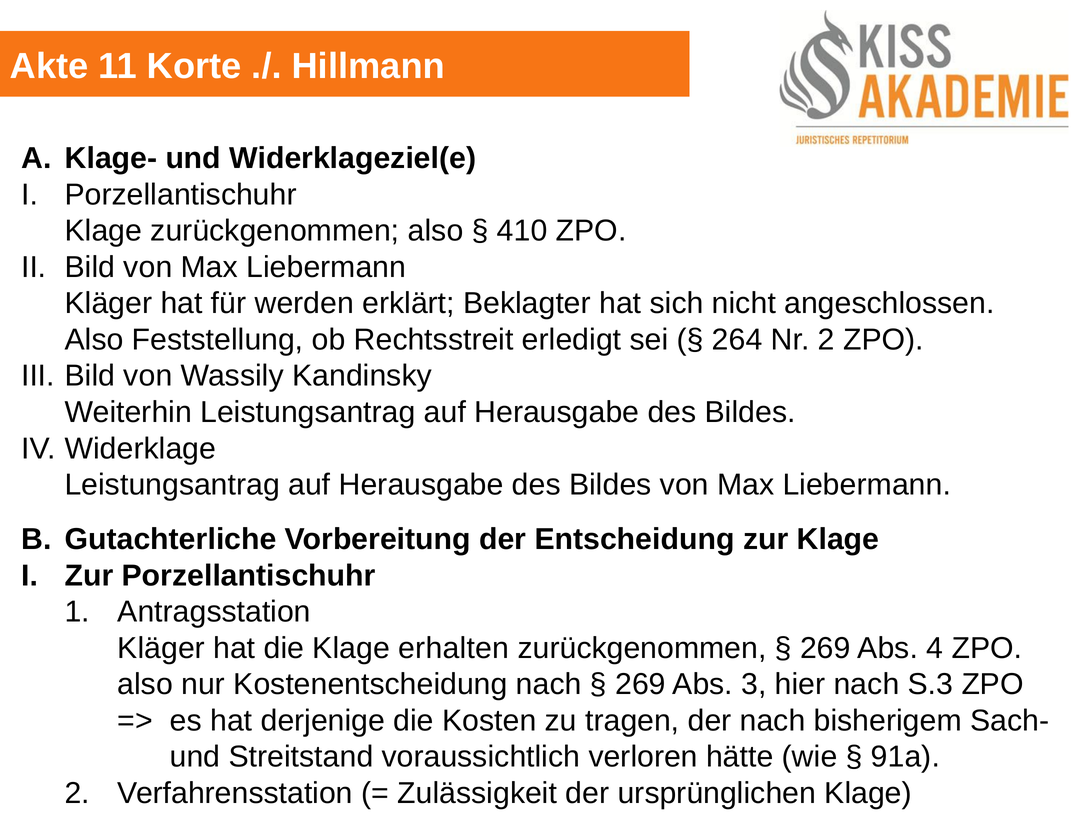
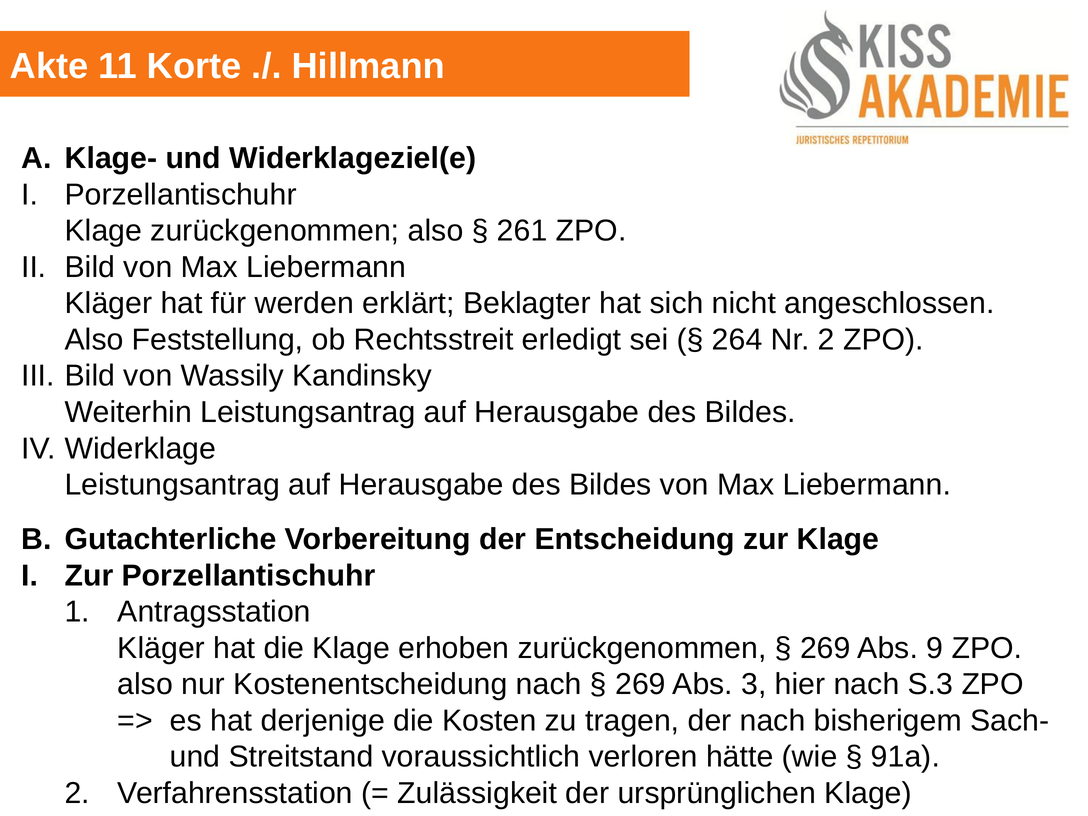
410: 410 -> 261
erhalten: erhalten -> erhoben
4: 4 -> 9
